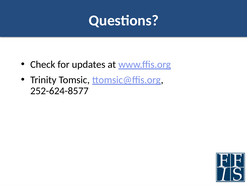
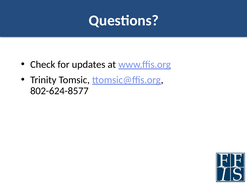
252-624-8577: 252-624-8577 -> 802-624-8577
